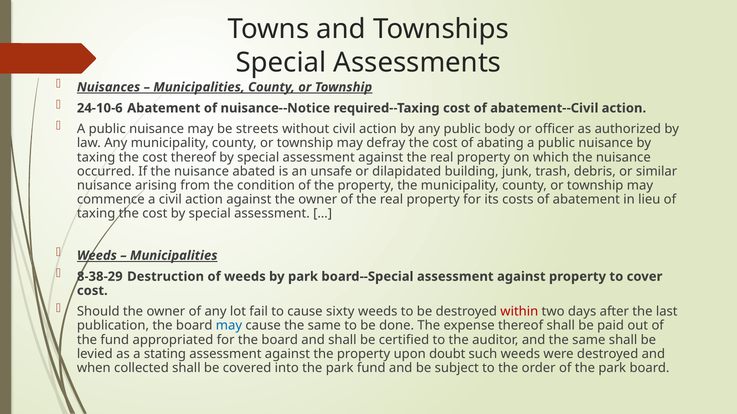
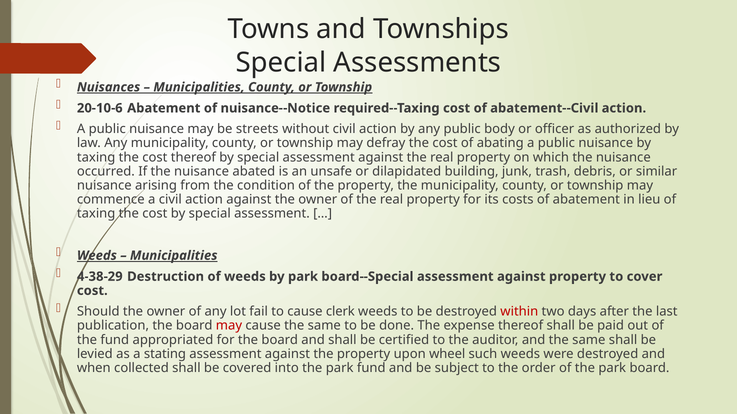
24-10-6: 24-10-6 -> 20-10-6
8-38-29: 8-38-29 -> 4-38-29
sixty: sixty -> clerk
may at (229, 326) colour: blue -> red
doubt: doubt -> wheel
